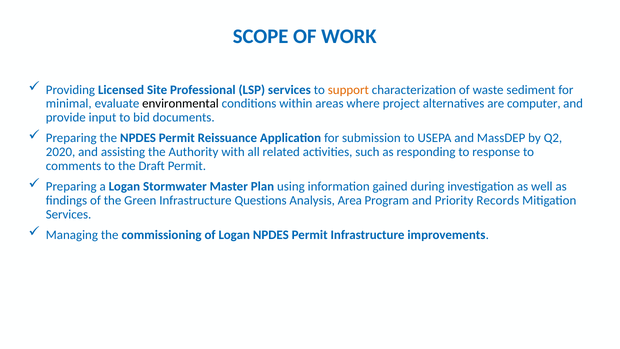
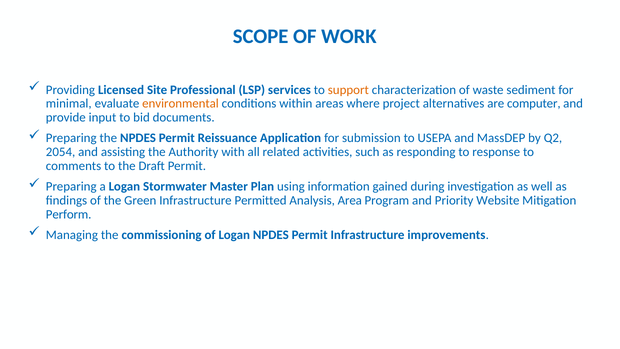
environmental colour: black -> orange
2020: 2020 -> 2054
Questions: Questions -> Permitted
Records: Records -> Website
Services at (69, 214): Services -> Perform
